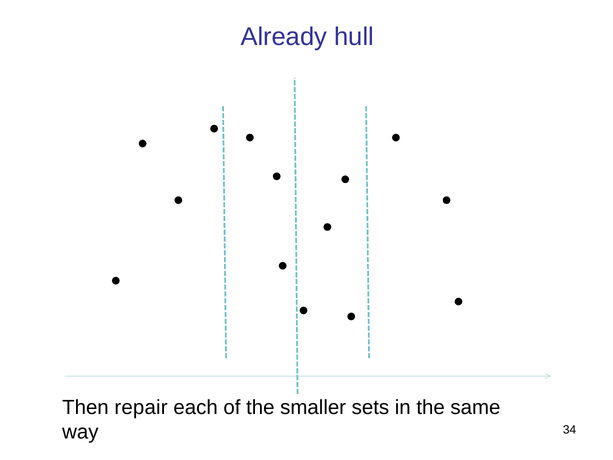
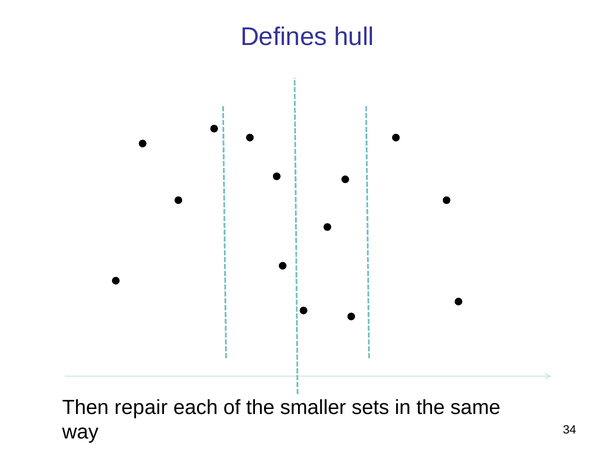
Already: Already -> Defines
